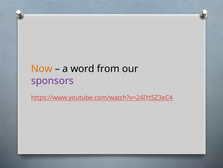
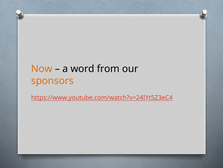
sponsors colour: purple -> orange
